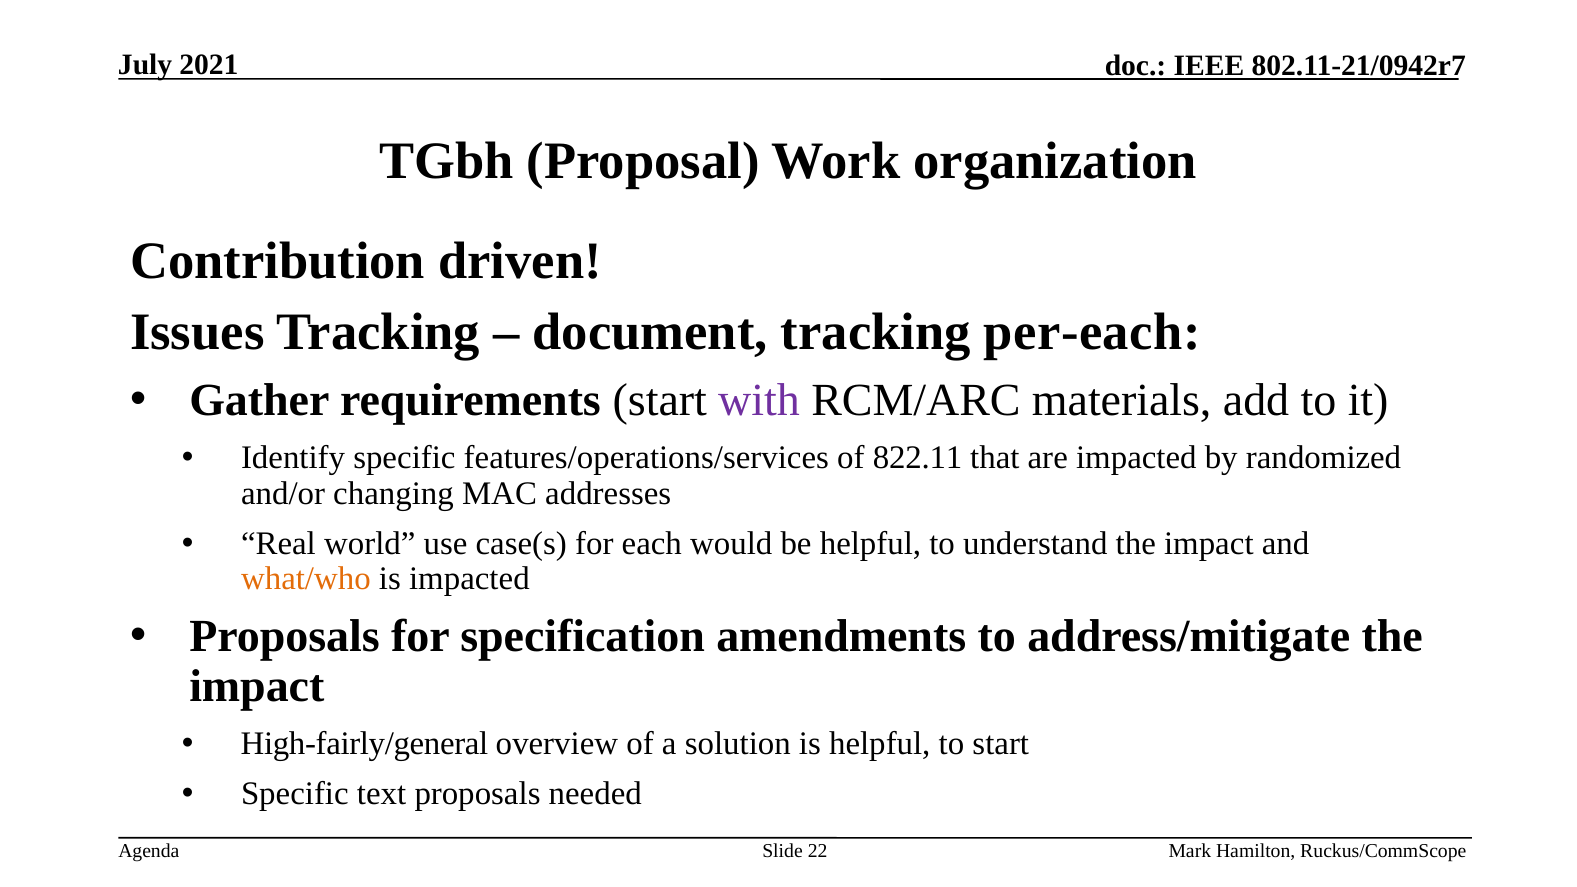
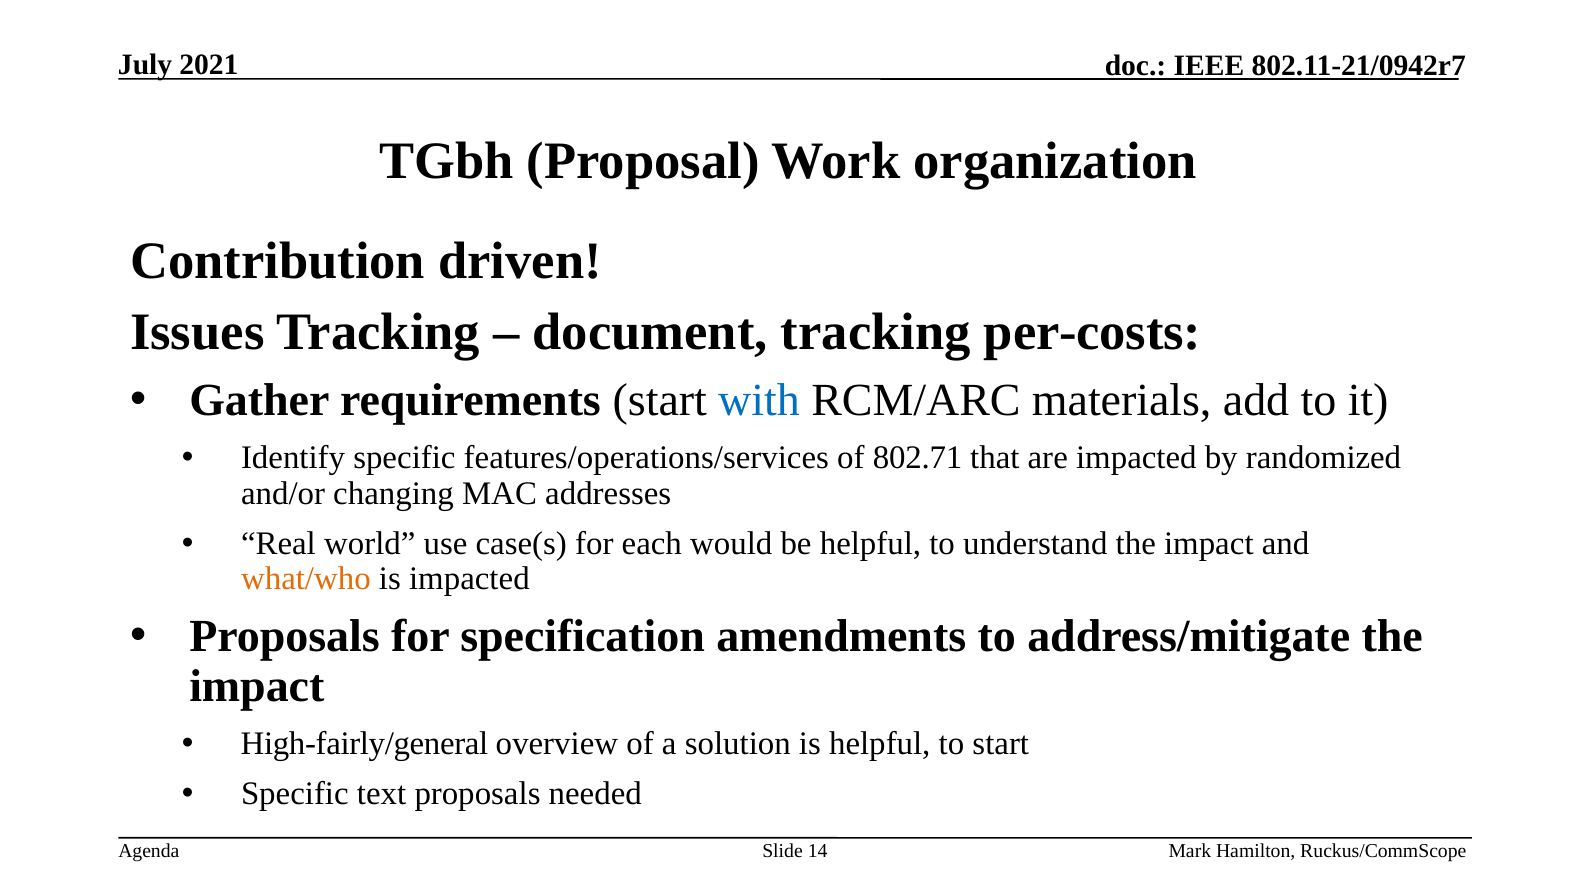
per-each: per-each -> per-costs
with colour: purple -> blue
822.11: 822.11 -> 802.71
22: 22 -> 14
